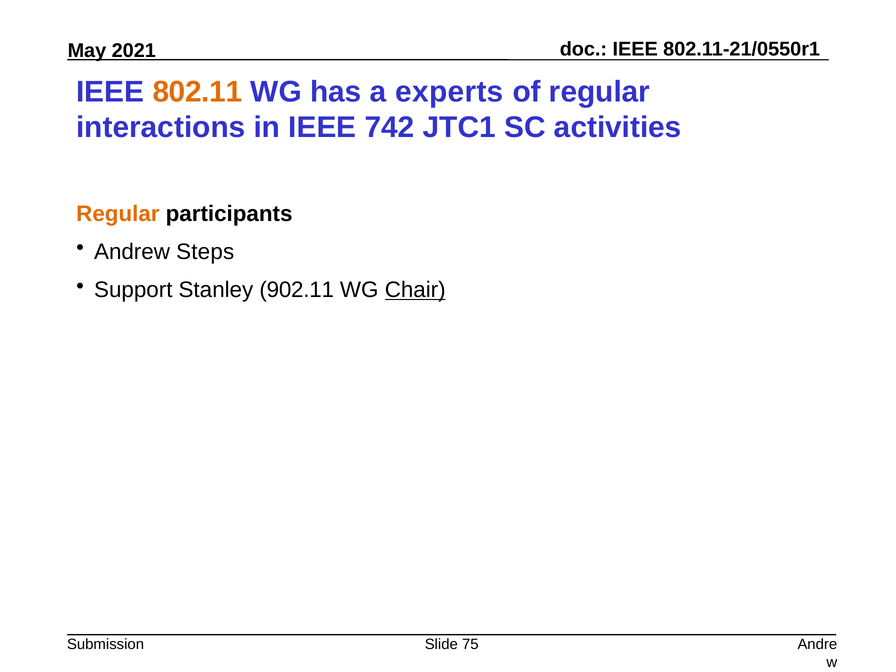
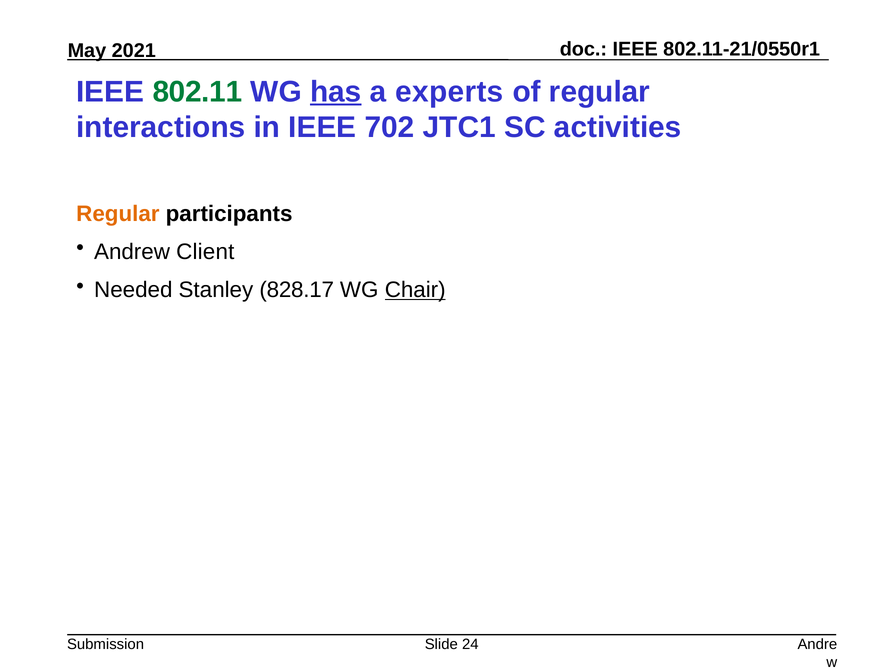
802.11 colour: orange -> green
has underline: none -> present
742: 742 -> 702
Steps: Steps -> Client
Support: Support -> Needed
902.11: 902.11 -> 828.17
75: 75 -> 24
